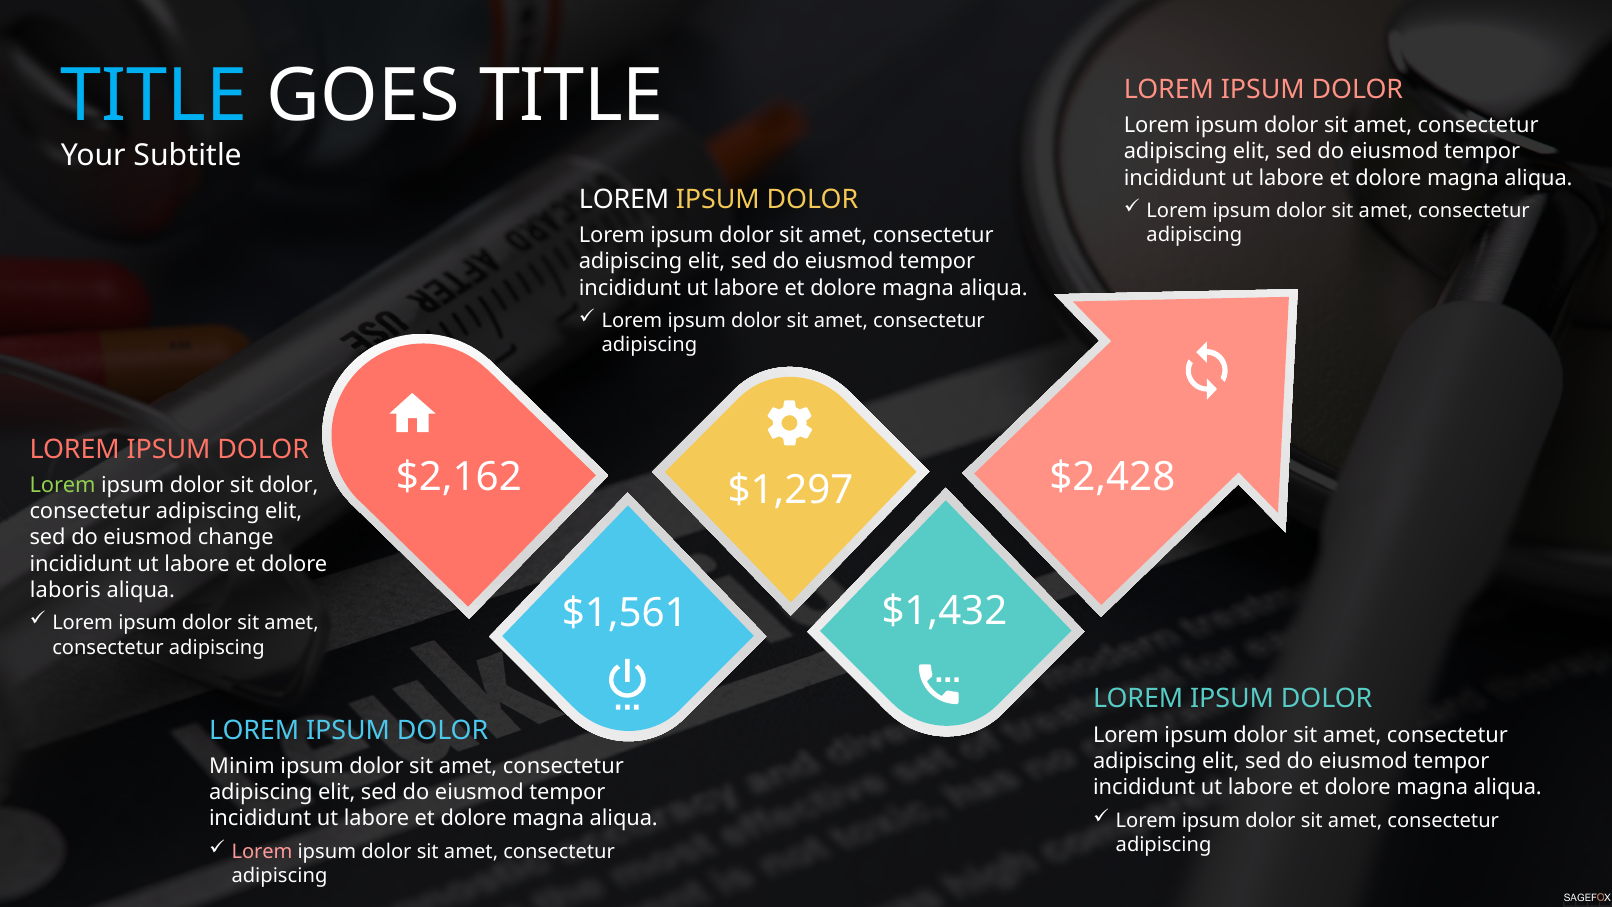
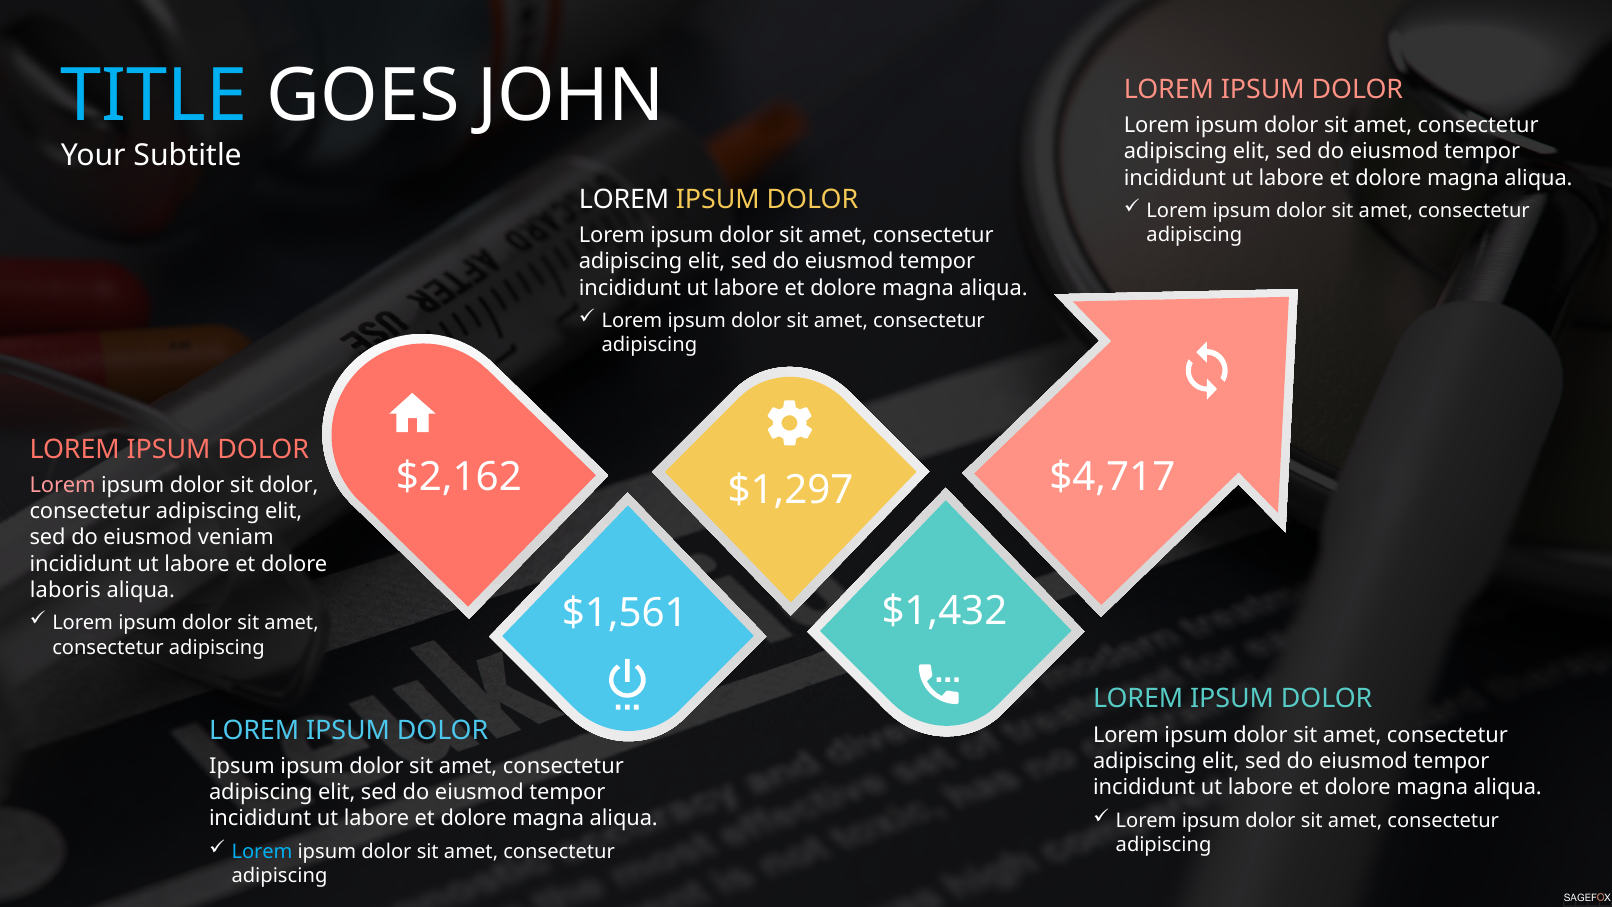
GOES TITLE: TITLE -> JOHN
$2,428: $2,428 -> $4,717
Lorem at (63, 485) colour: light green -> pink
change: change -> veniam
Minim at (242, 766): Minim -> Ipsum
Lorem at (262, 851) colour: pink -> light blue
